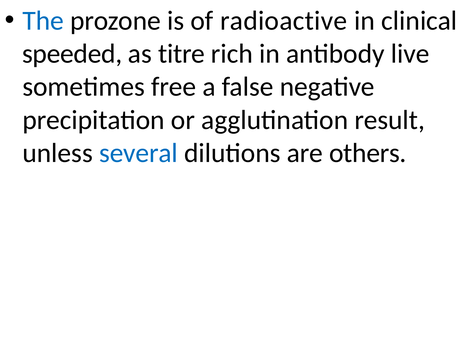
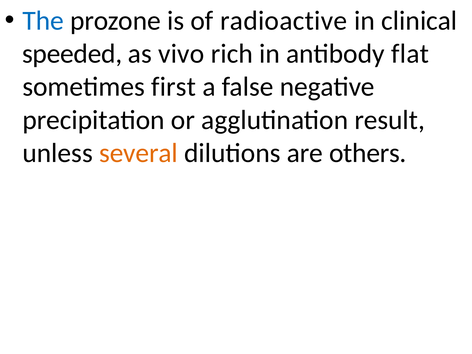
titre: titre -> vivo
live: live -> flat
free: free -> first
several colour: blue -> orange
